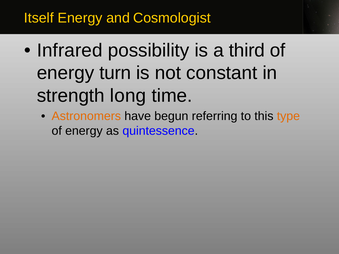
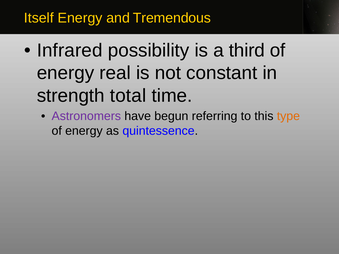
Cosmologist: Cosmologist -> Tremendous
turn: turn -> real
long: long -> total
Astronomers colour: orange -> purple
